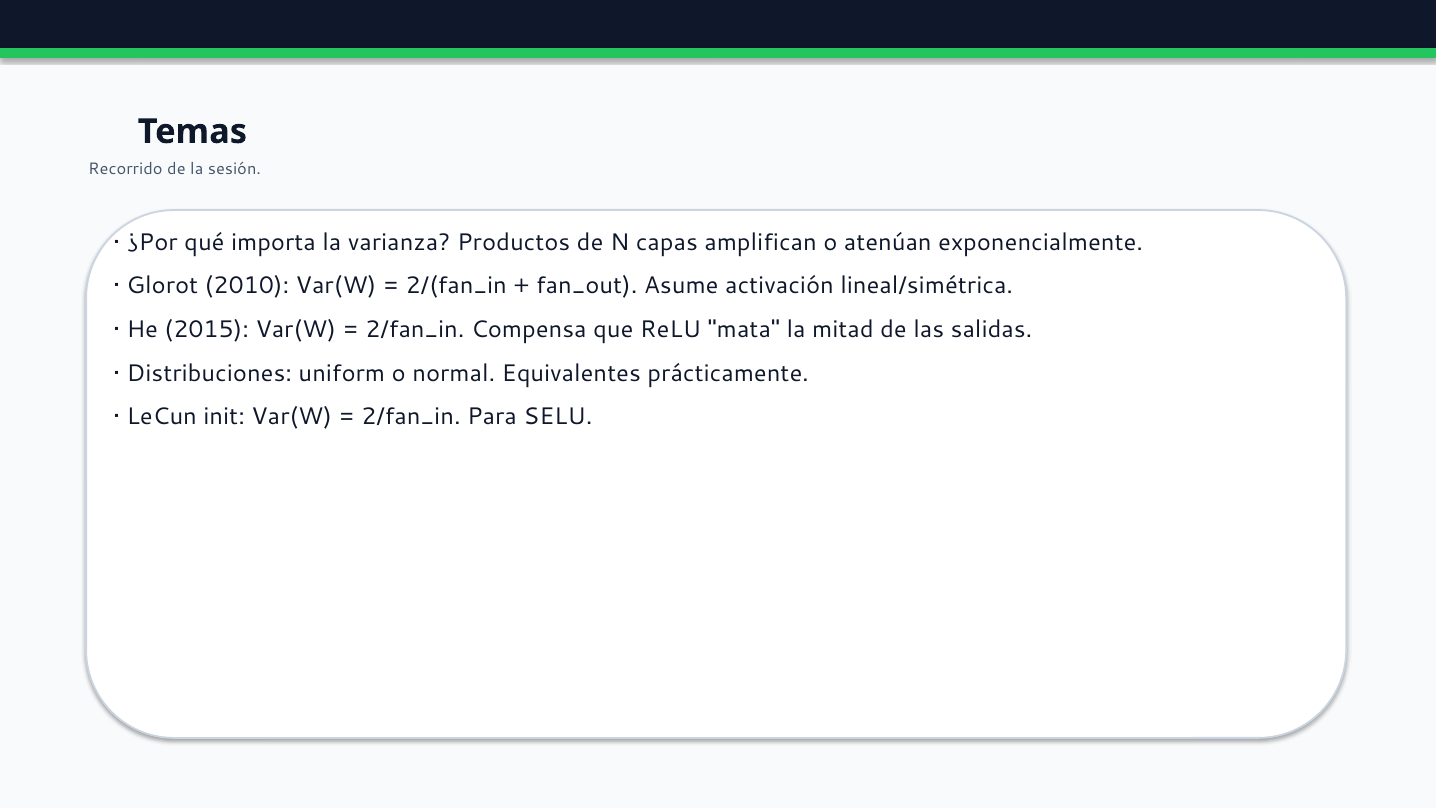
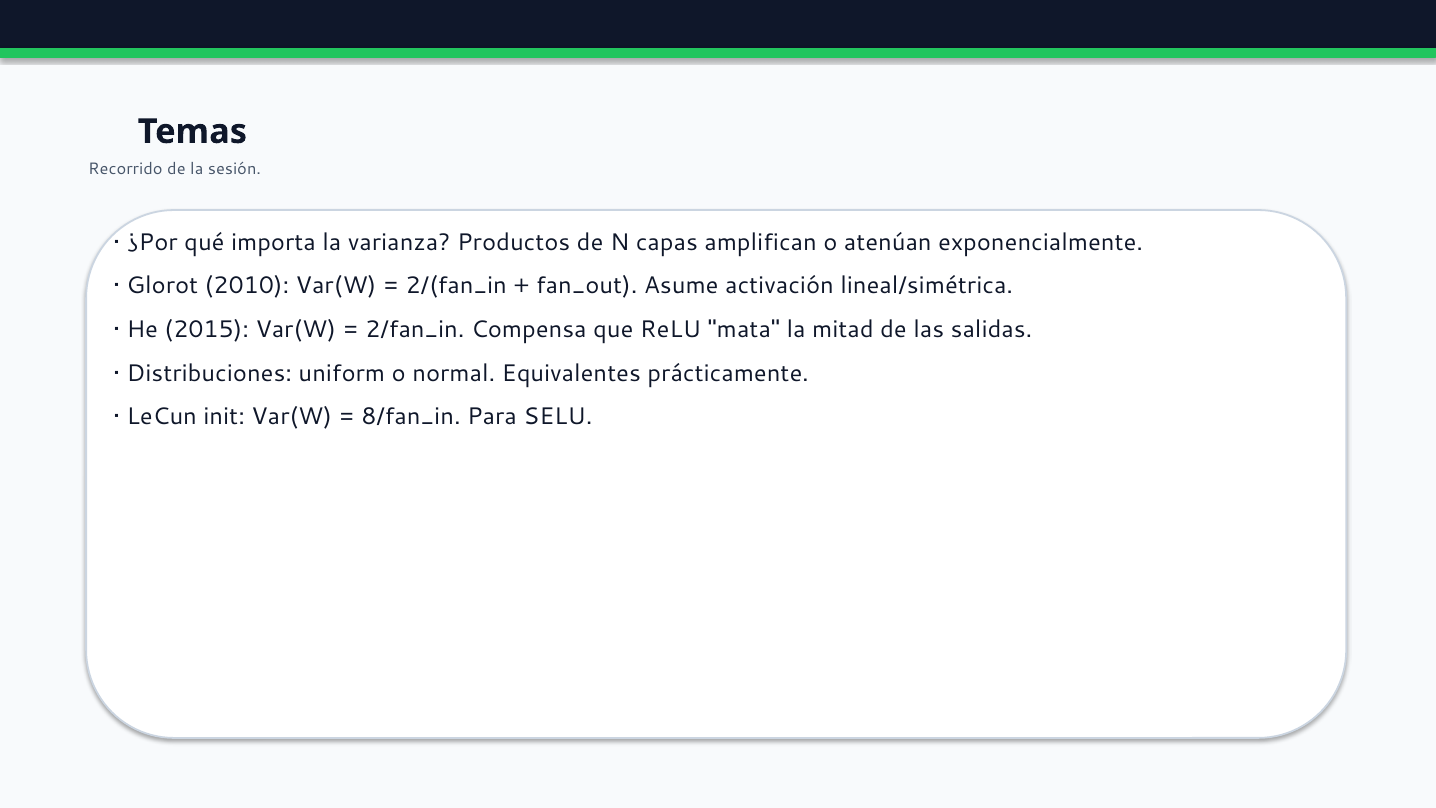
2/fan_in at (411, 417): 2/fan_in -> 8/fan_in
